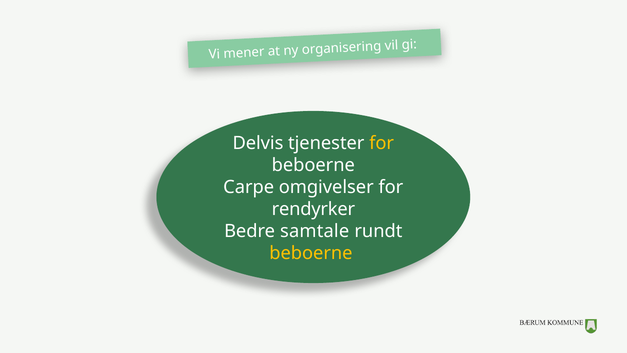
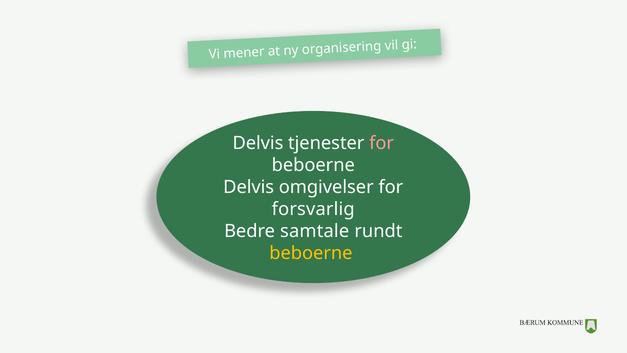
for at (382, 143) colour: yellow -> pink
Carpe at (249, 187): Carpe -> Delvis
rendyrker: rendyrker -> forsvarlig
